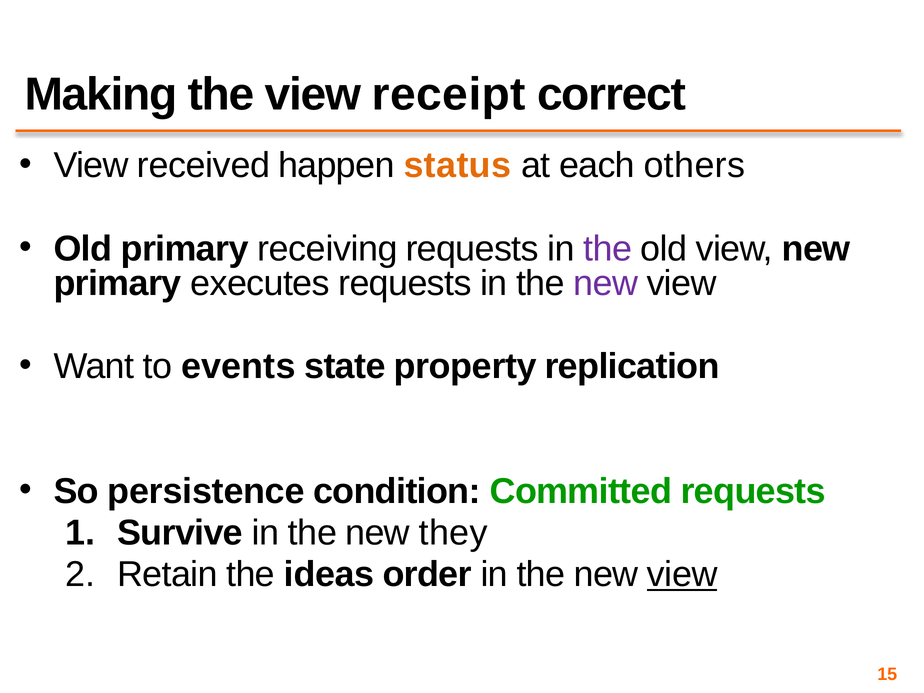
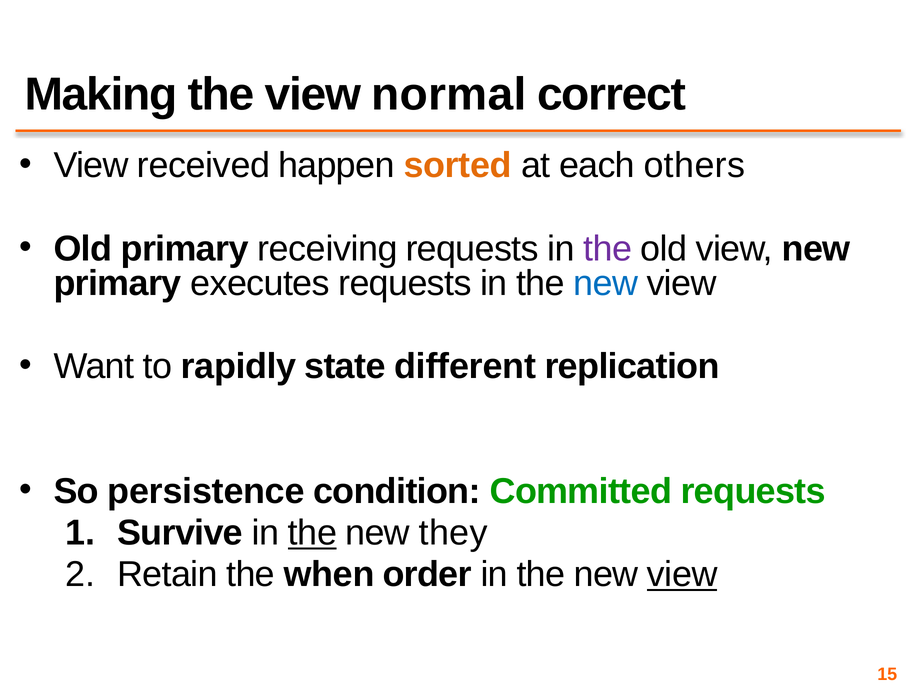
receipt: receipt -> normal
status: status -> sorted
new at (606, 283) colour: purple -> blue
events: events -> rapidly
property: property -> different
the at (312, 533) underline: none -> present
ideas: ideas -> when
